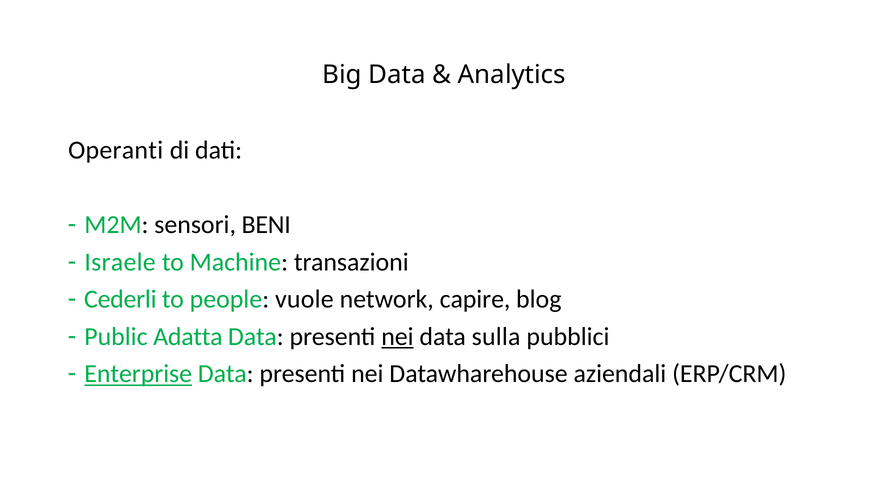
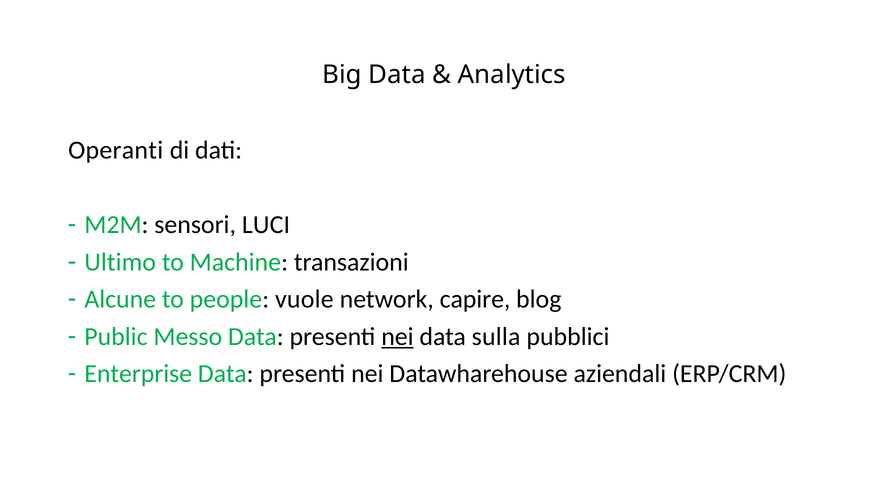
BENI: BENI -> LUCI
Israele: Israele -> Ultimo
Cederli: Cederli -> Alcune
Adatta: Adatta -> Messo
Enterprise underline: present -> none
